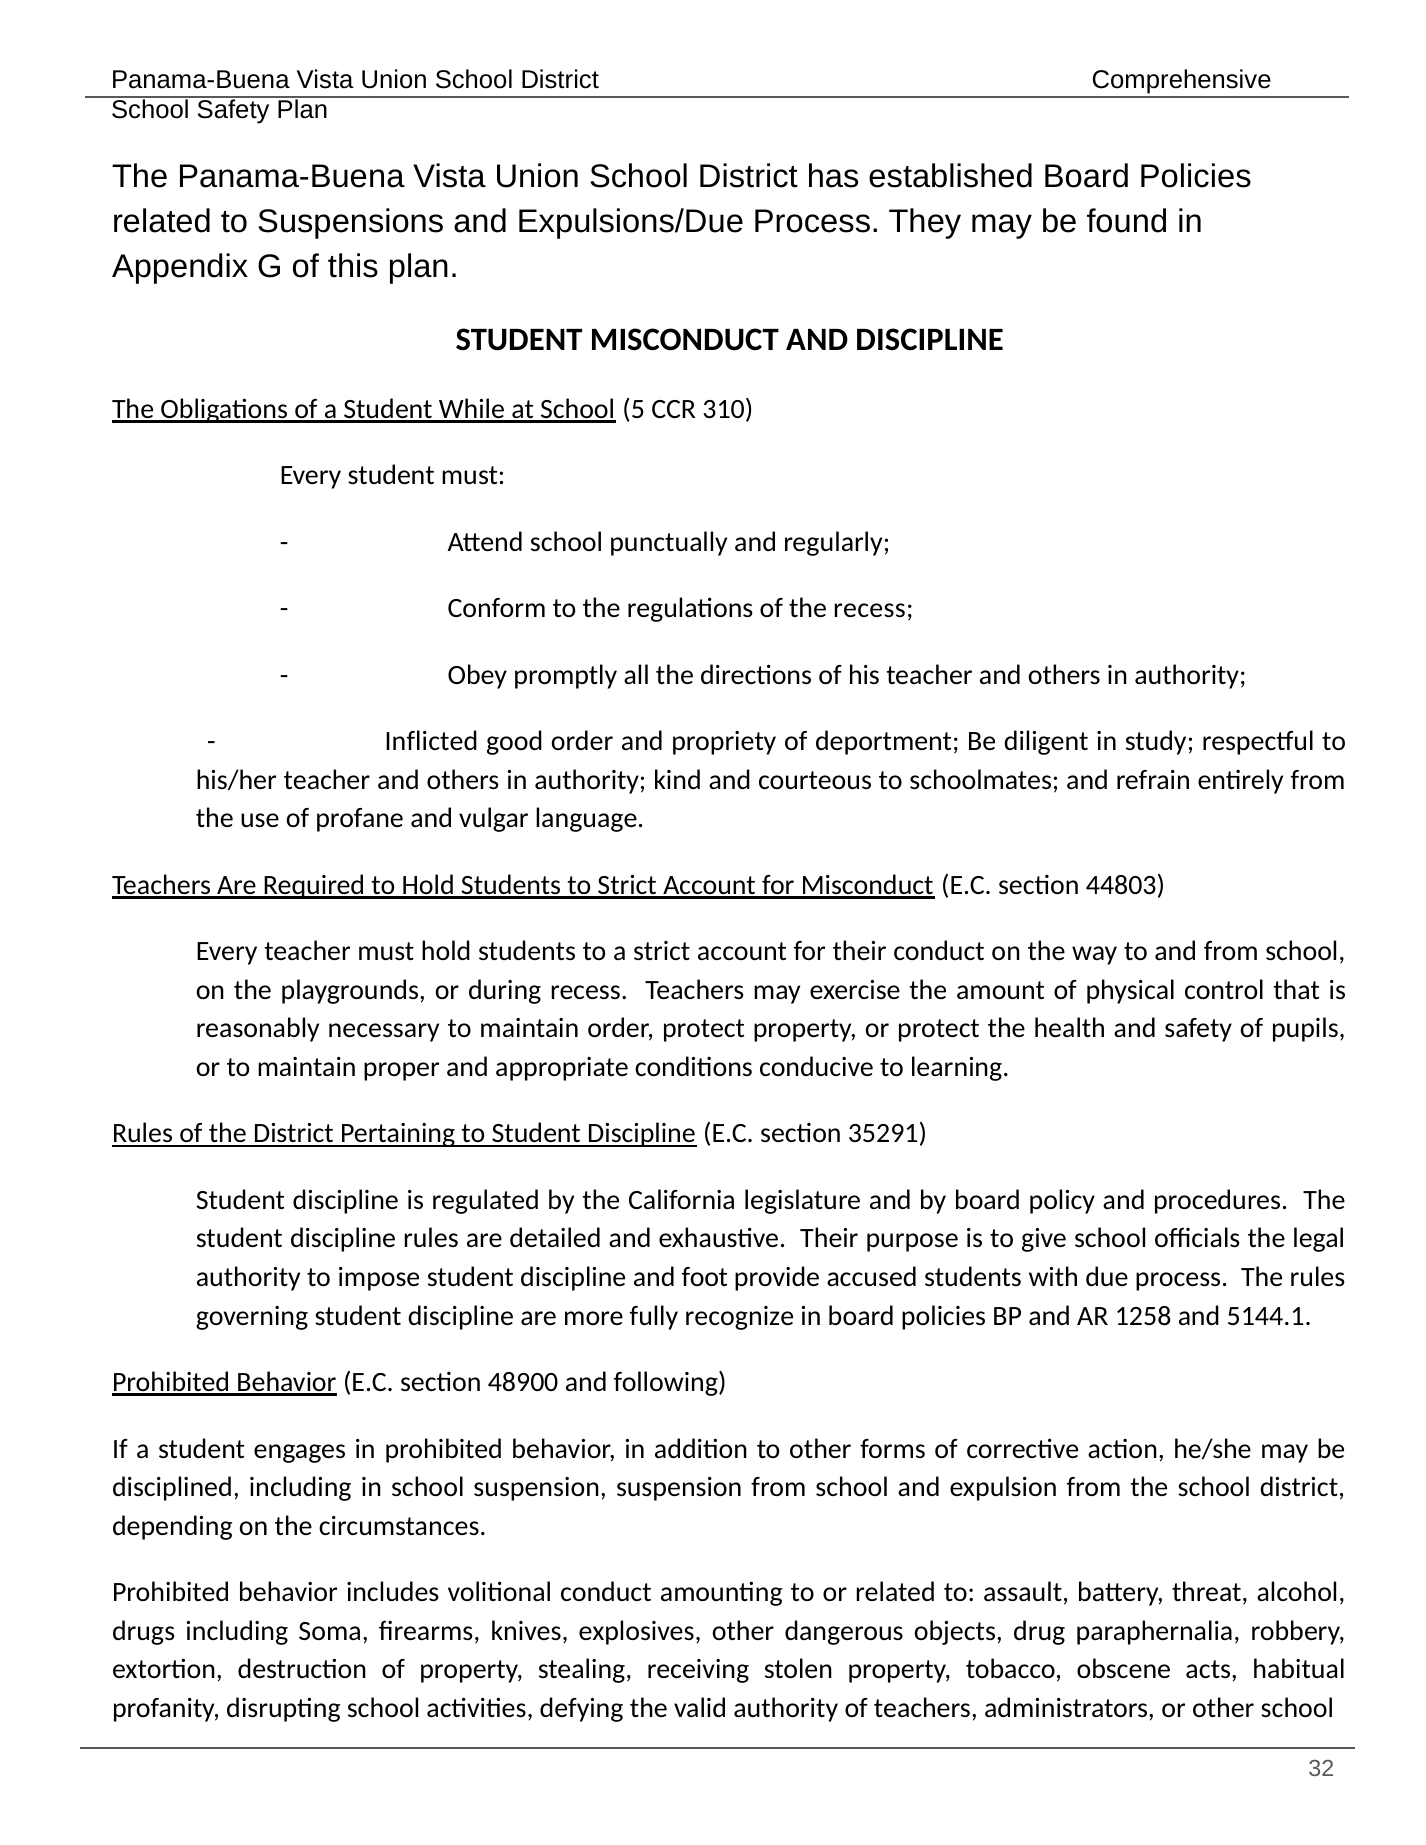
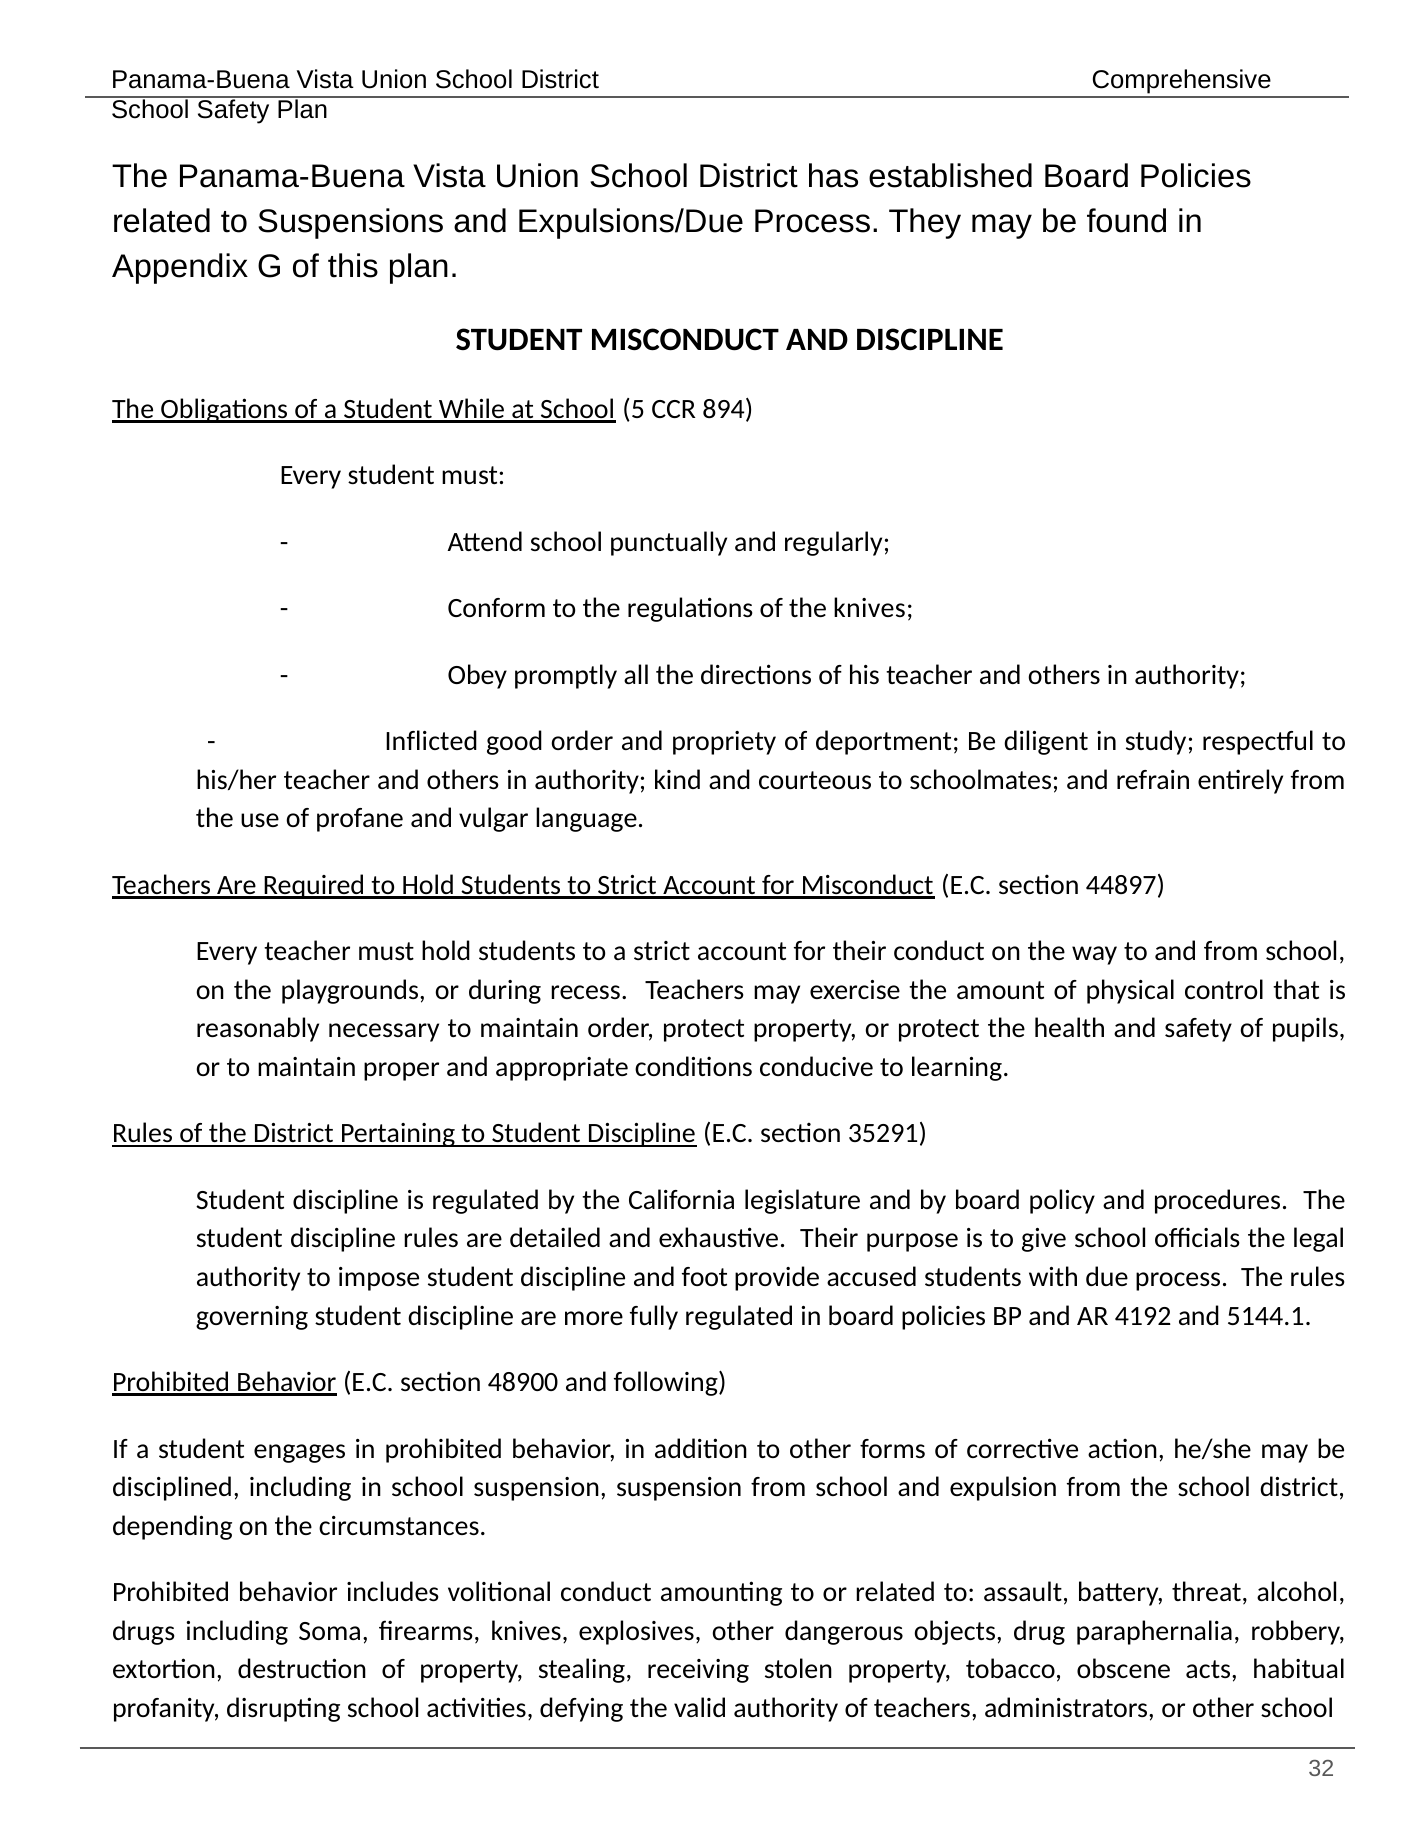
310: 310 -> 894
the recess: recess -> knives
44803: 44803 -> 44897
fully recognize: recognize -> regulated
1258: 1258 -> 4192
